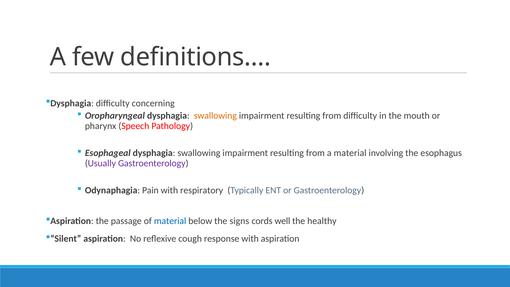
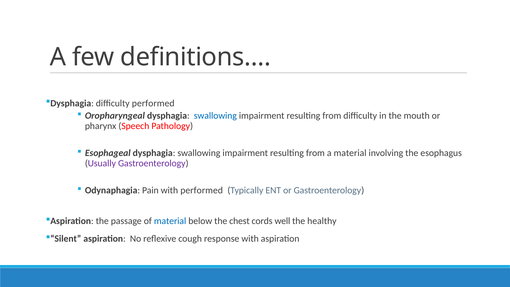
difficulty concerning: concerning -> performed
swallowing at (215, 116) colour: orange -> blue
with respiratory: respiratory -> performed
signs: signs -> chest
